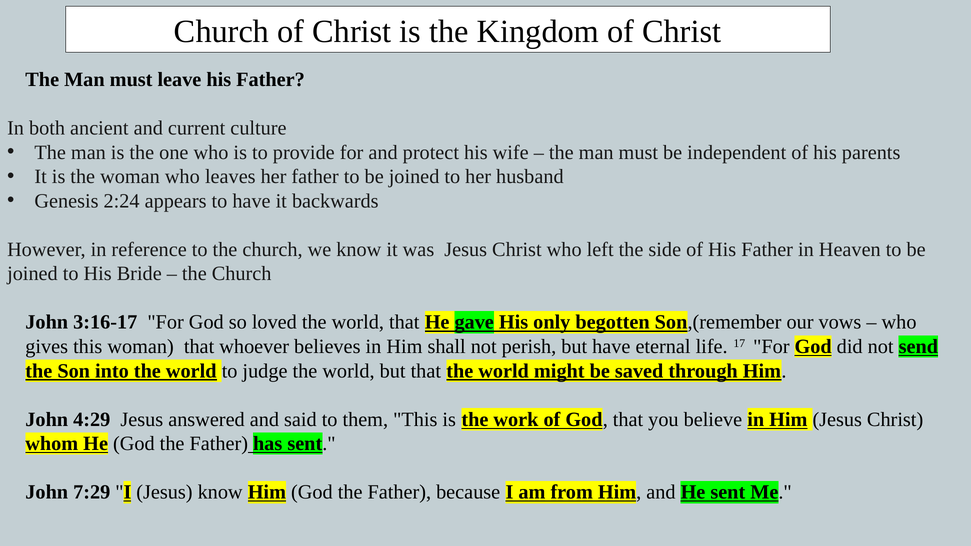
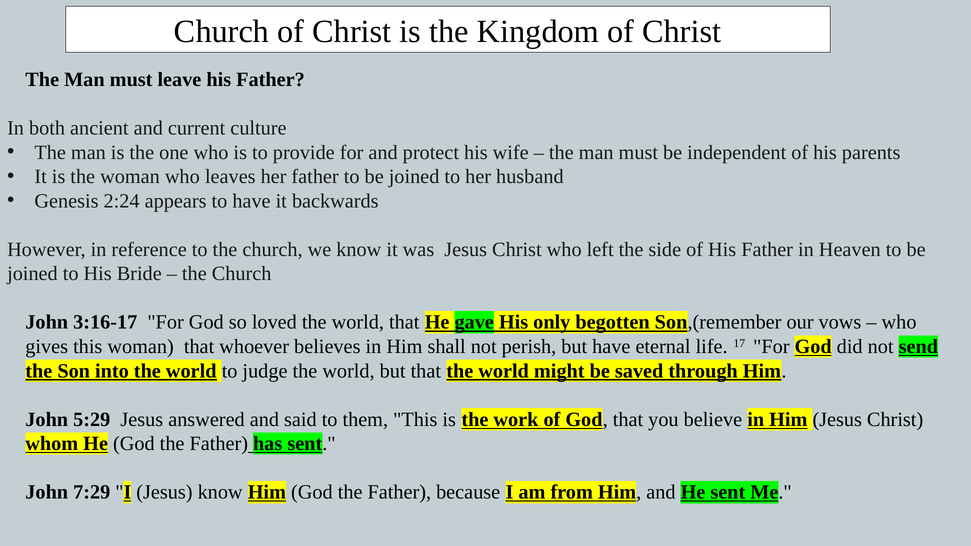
4:29: 4:29 -> 5:29
